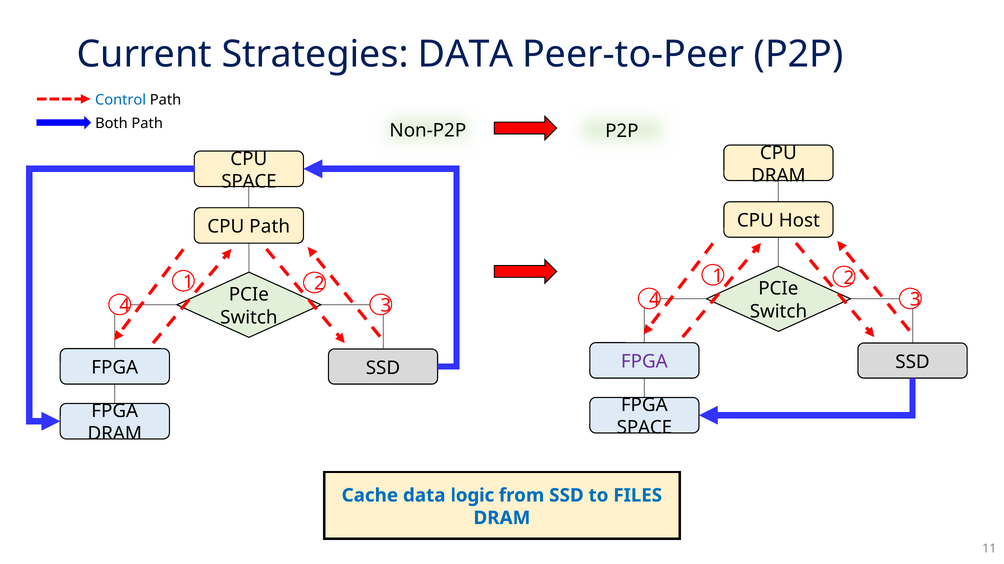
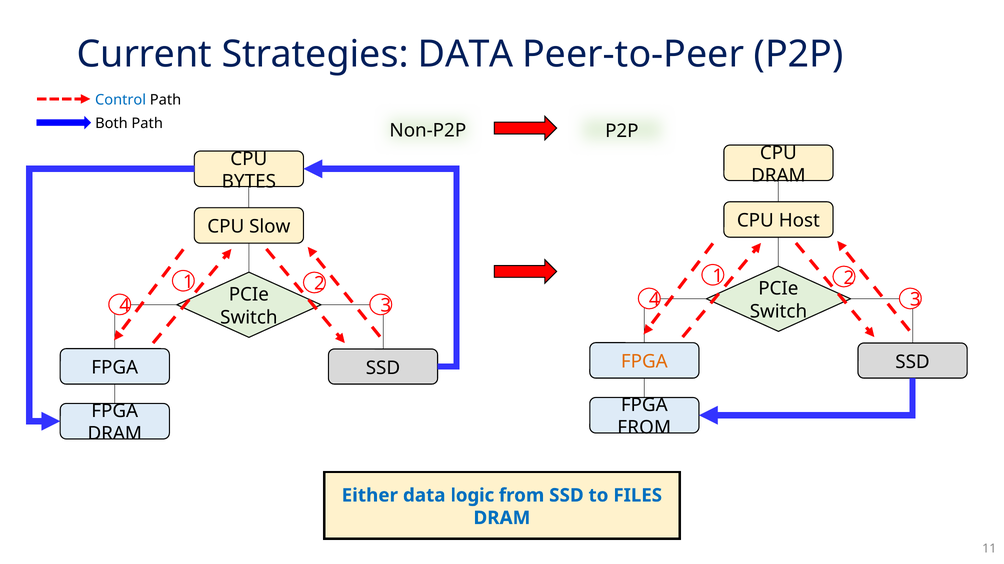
SPACE at (249, 182): SPACE -> BYTES
CPU Path: Path -> Slow
FPGA at (644, 362) colour: purple -> orange
SPACE at (644, 428): SPACE -> FROM
Cache: Cache -> Either
